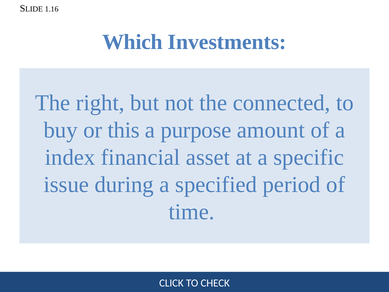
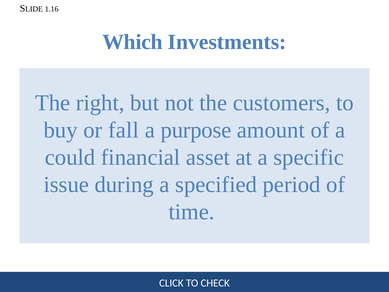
connected: connected -> customers
this: this -> fall
index: index -> could
